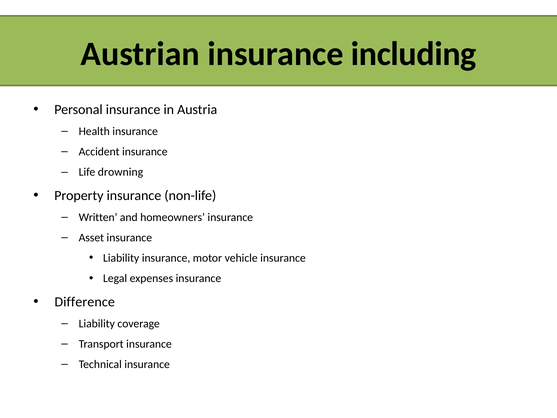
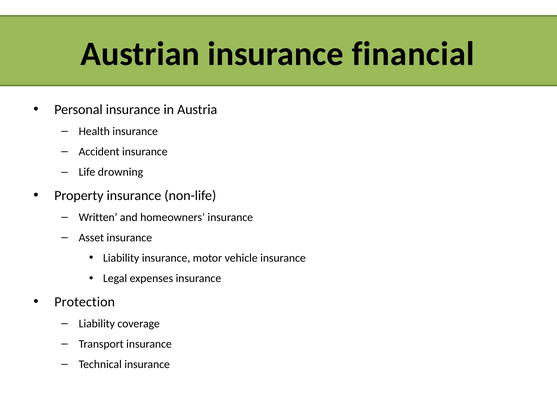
including: including -> financial
Difference: Difference -> Protection
